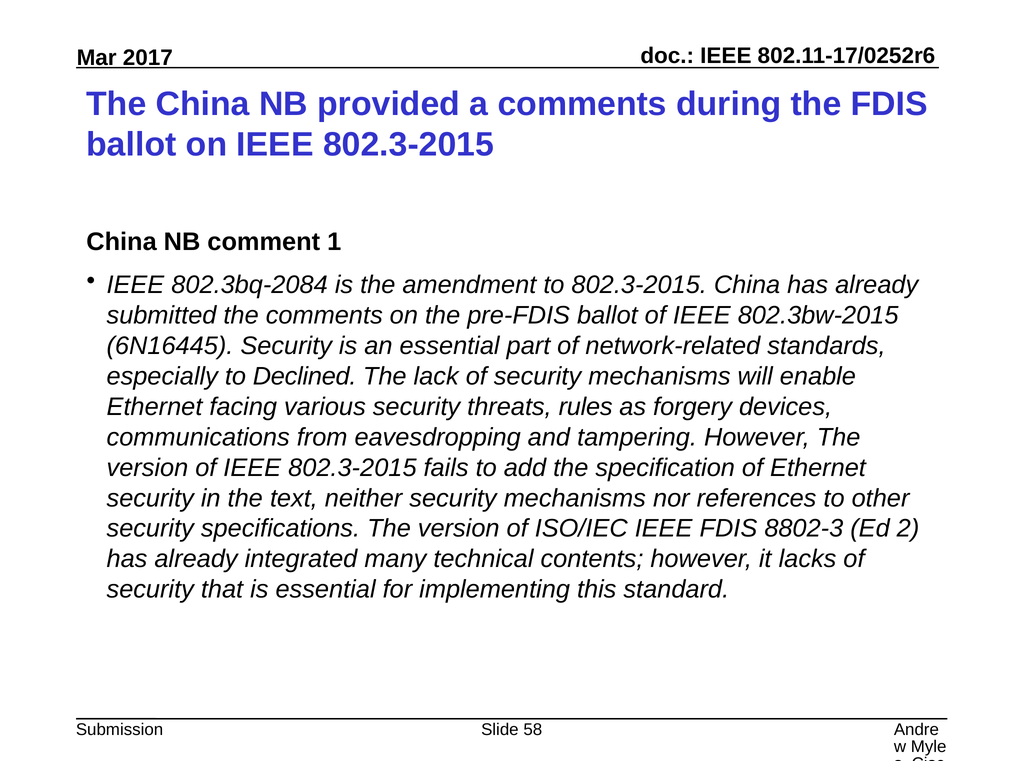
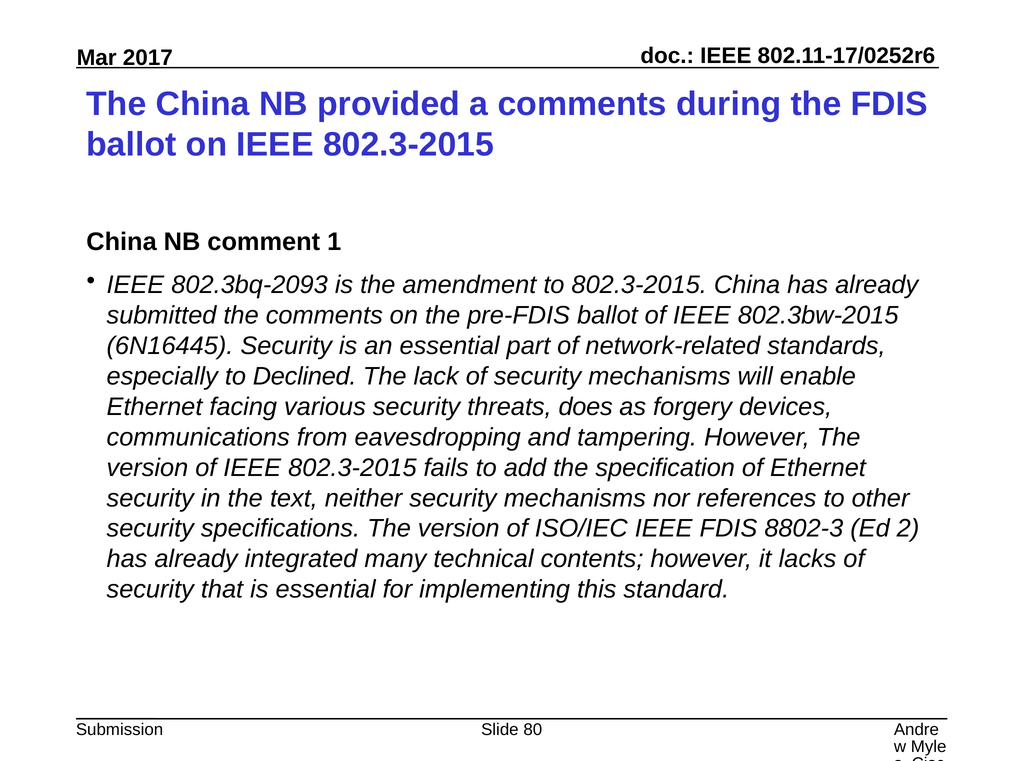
802.3bq-2084: 802.3bq-2084 -> 802.3bq-2093
rules: rules -> does
58: 58 -> 80
